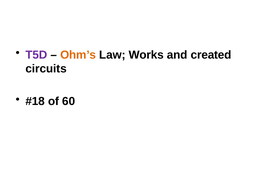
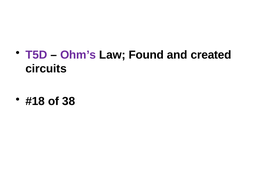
Ohm’s colour: orange -> purple
Works: Works -> Found
60: 60 -> 38
